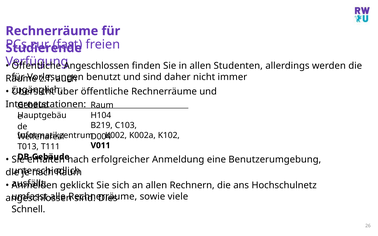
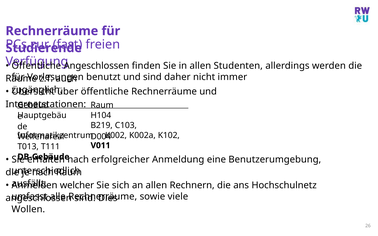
geklickt: geklickt -> welcher
Schnell: Schnell -> Wollen
